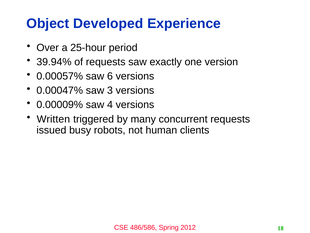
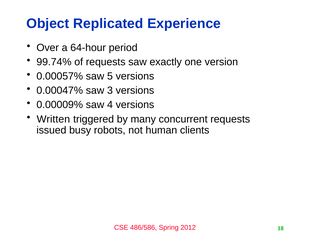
Developed: Developed -> Replicated
25-hour: 25-hour -> 64-hour
39.94%: 39.94% -> 99.74%
6: 6 -> 5
